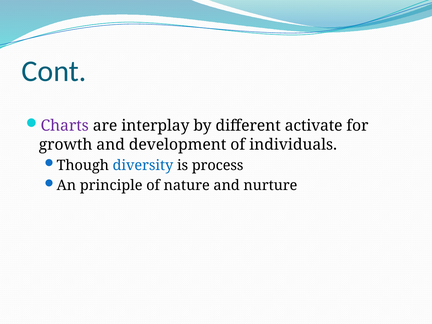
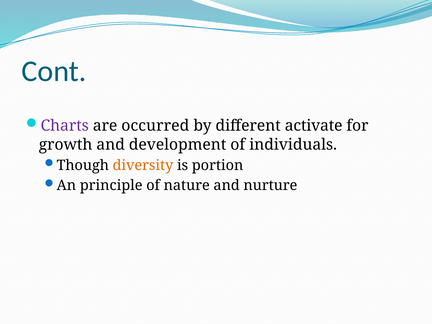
interplay: interplay -> occurred
diversity colour: blue -> orange
process: process -> portion
